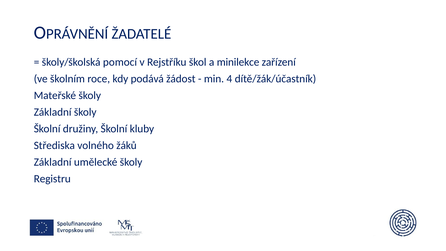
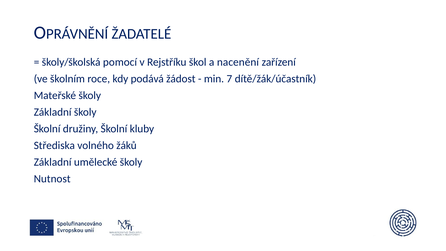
minilekce: minilekce -> nacenění
4: 4 -> 7
Registru: Registru -> Nutnost
